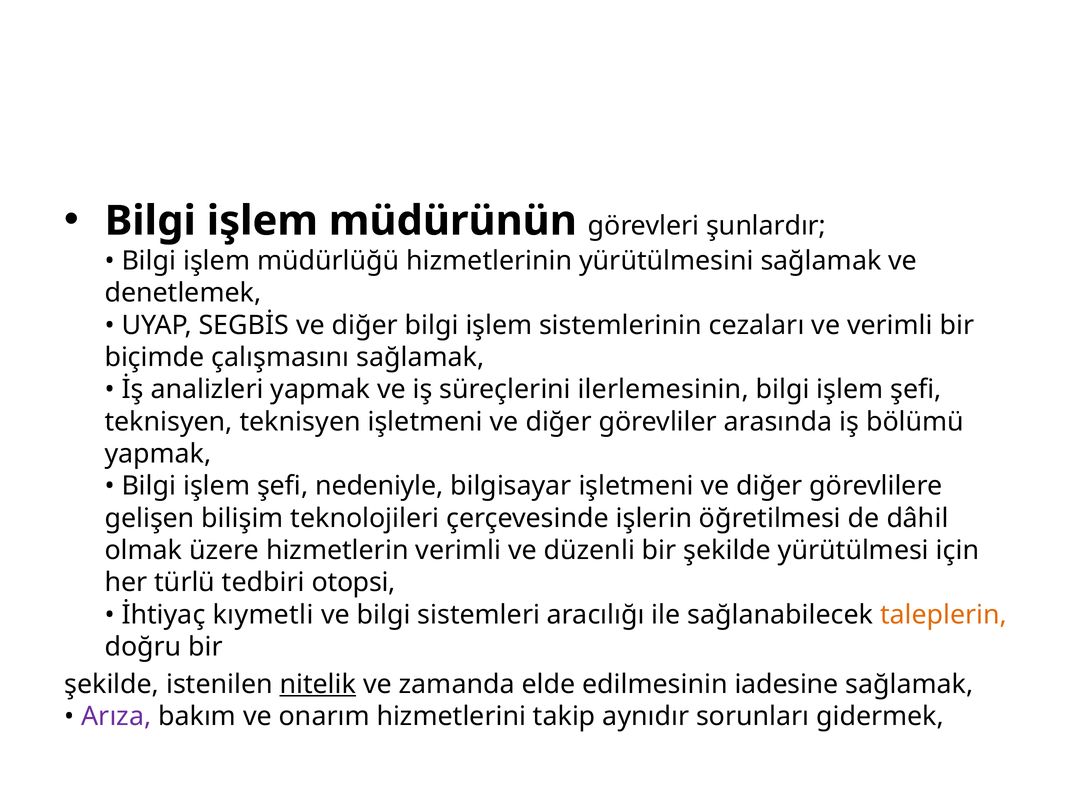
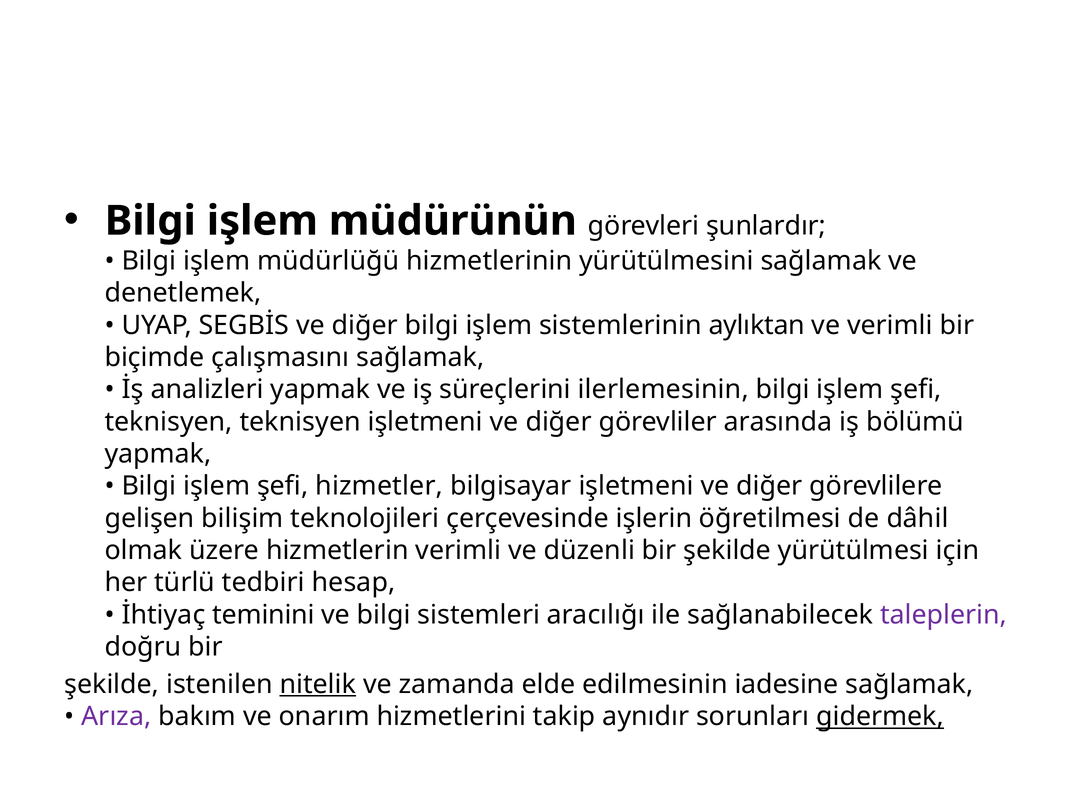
cezaları: cezaları -> aylıktan
nedeniyle: nedeniyle -> hizmetler
otopsi: otopsi -> hesap
kıymetli: kıymetli -> teminini
taleplerin colour: orange -> purple
gidermek underline: none -> present
